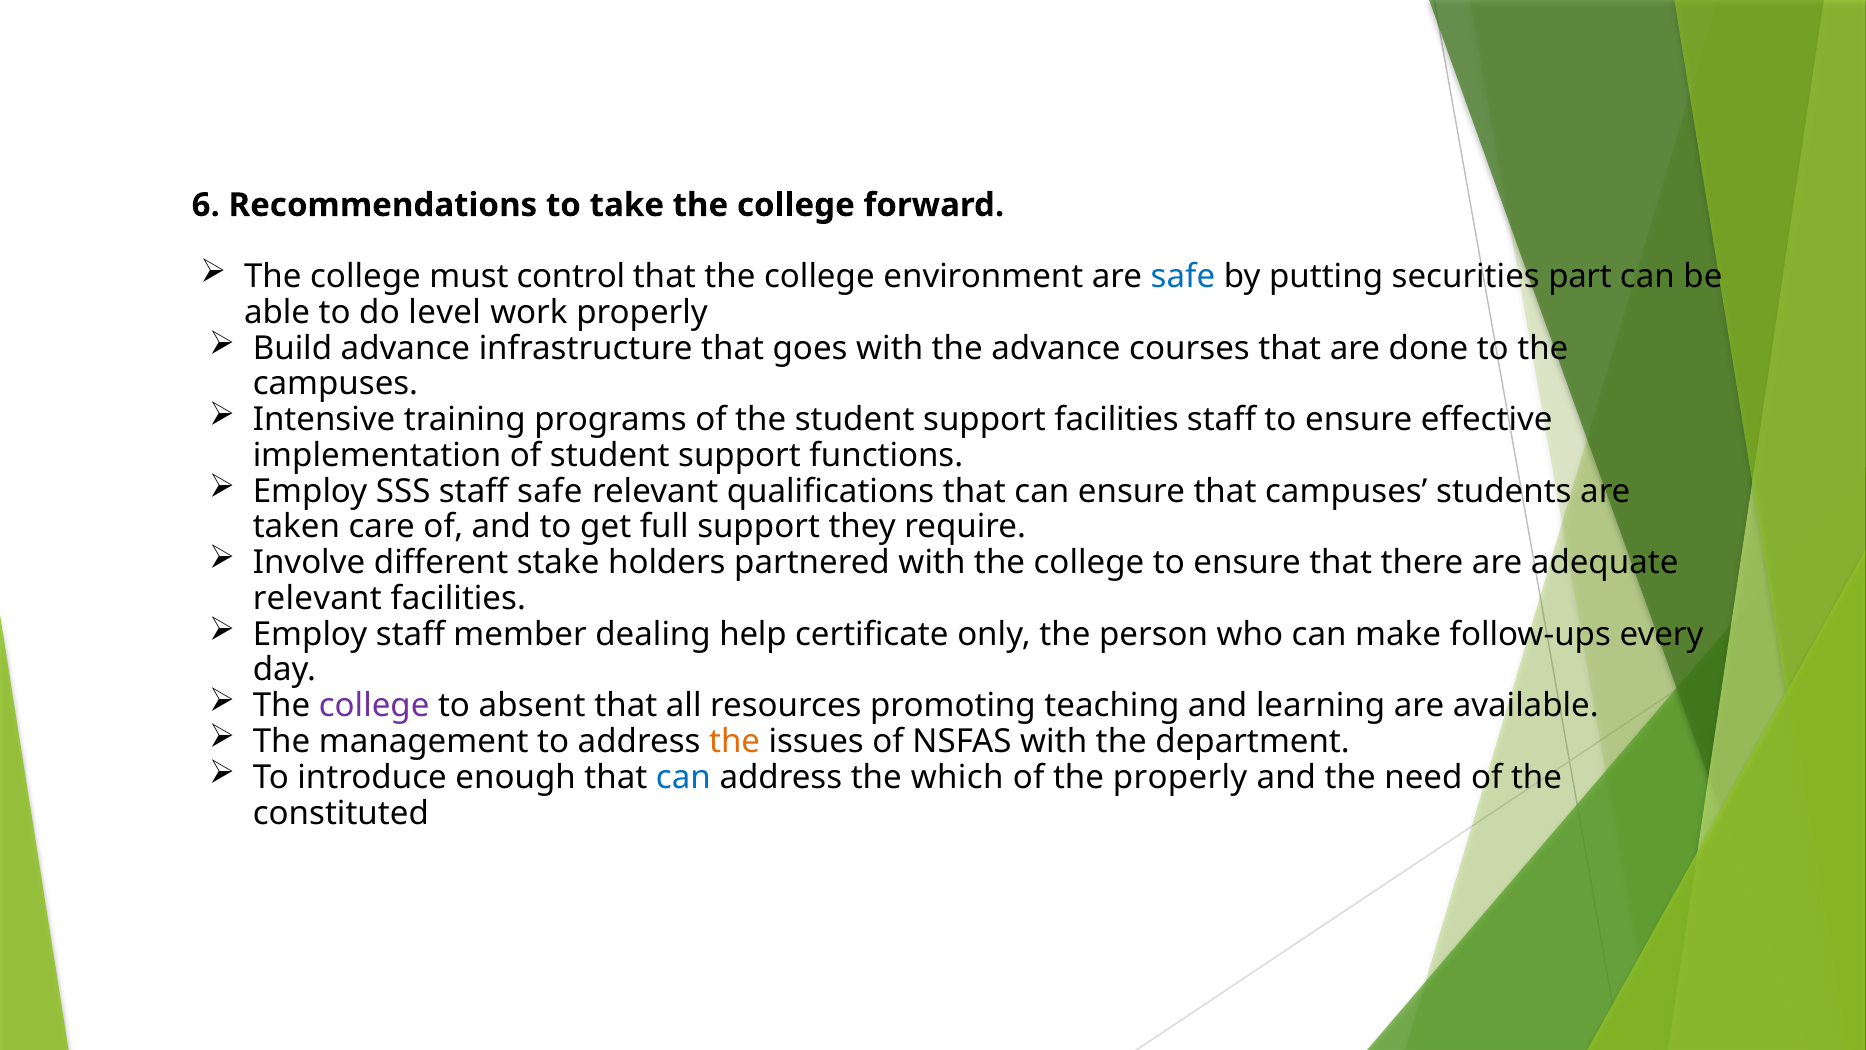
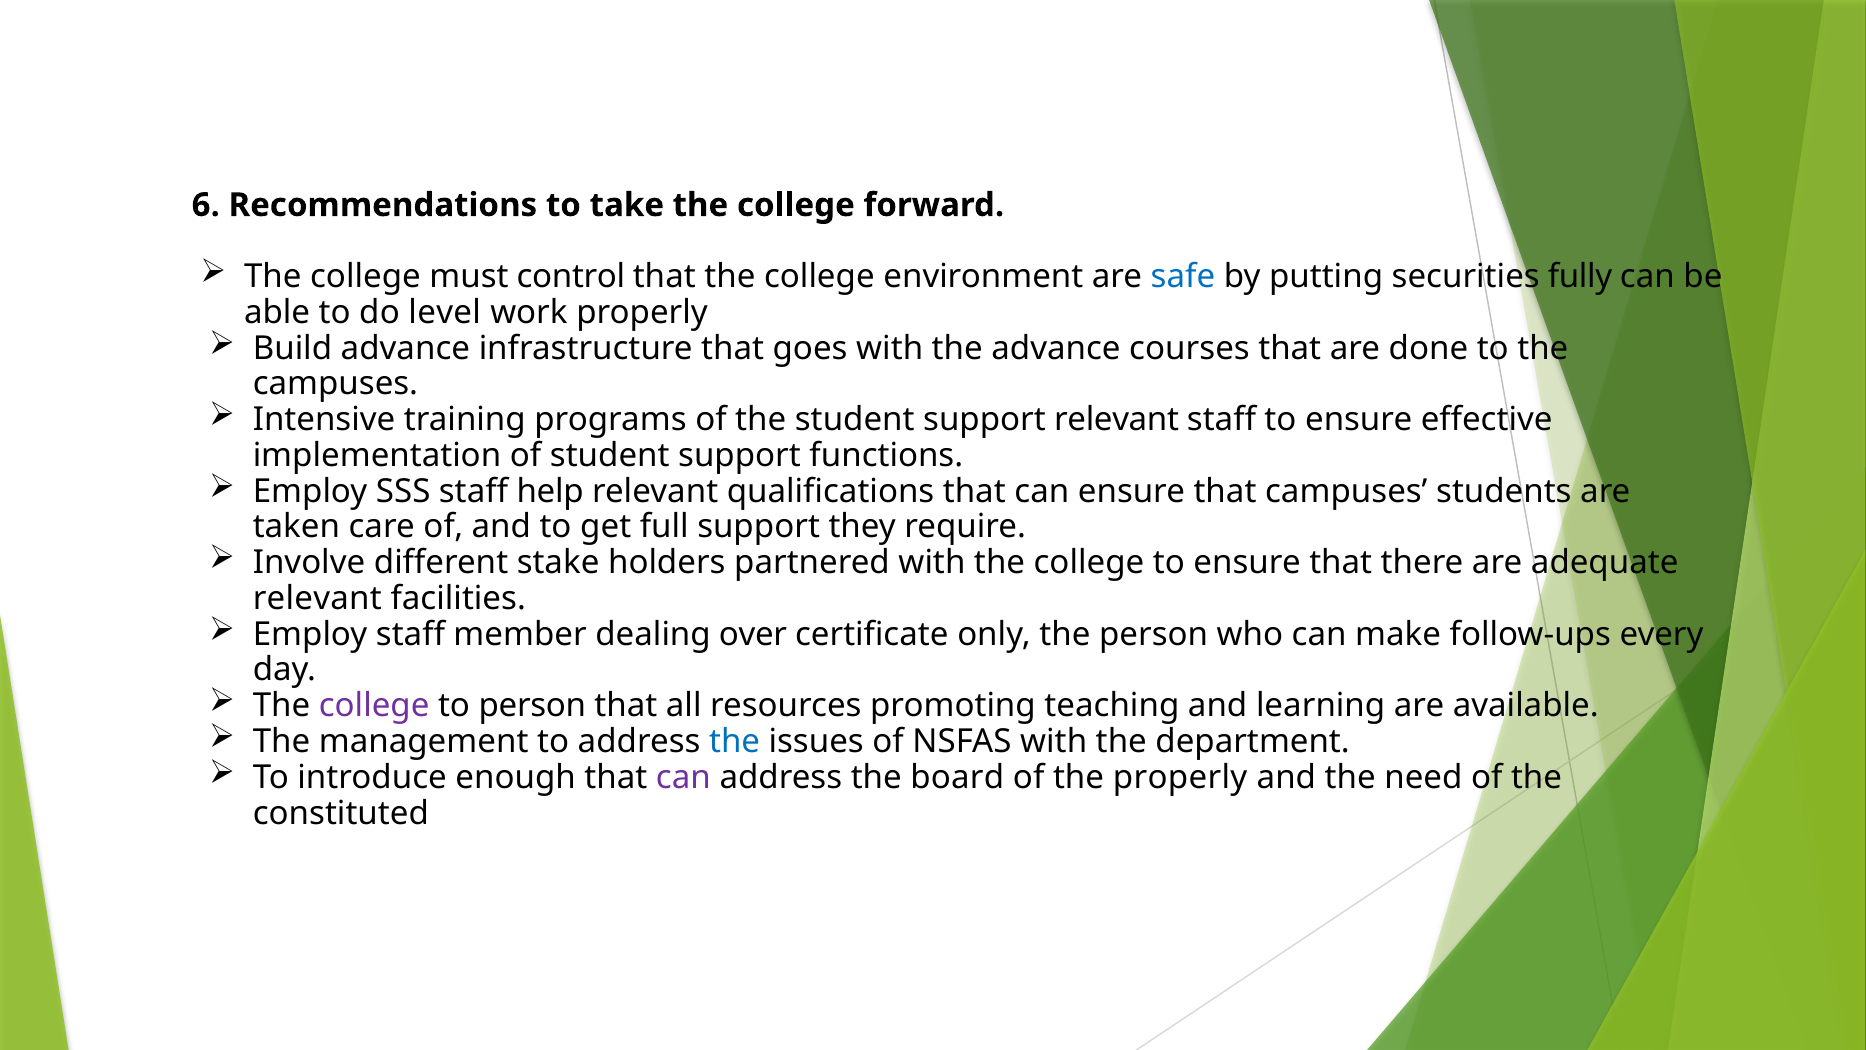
part: part -> fully
support facilities: facilities -> relevant
staff safe: safe -> help
help: help -> over
to absent: absent -> person
the at (735, 741) colour: orange -> blue
can at (683, 777) colour: blue -> purple
which: which -> board
